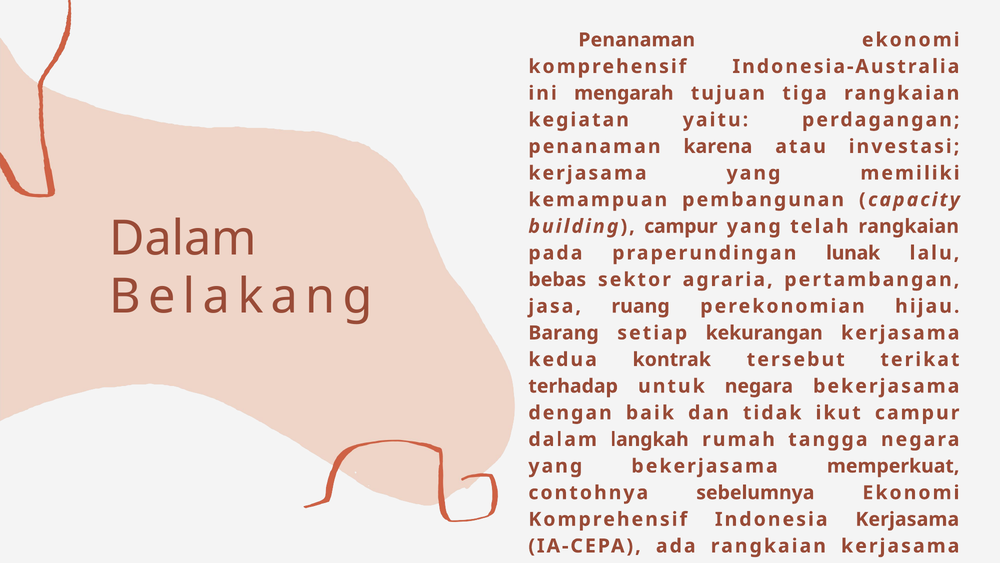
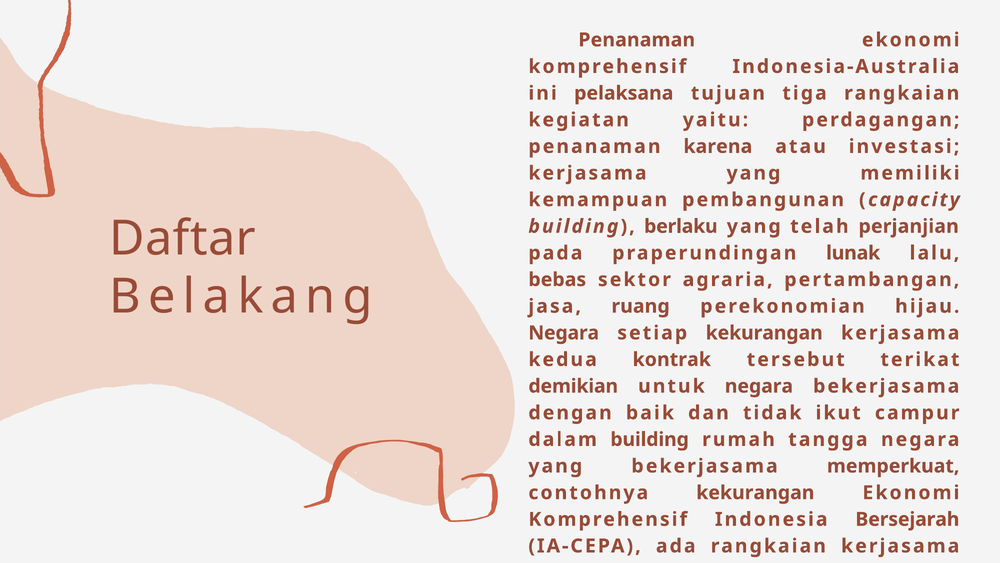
mengarah: mengarah -> pelaksana
building campur: campur -> berlaku
telah rangkaian: rangkaian -> perjanjian
Dalam at (183, 239): Dalam -> Daftar
Barang at (564, 333): Barang -> Negara
terhadap: terhadap -> demikian
dalam langkah: langkah -> building
contohnya sebelumnya: sebelumnya -> kekurangan
Indonesia Kerjasama: Kerjasama -> Bersejarah
